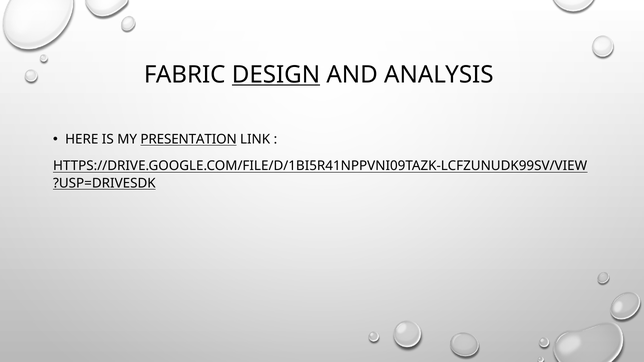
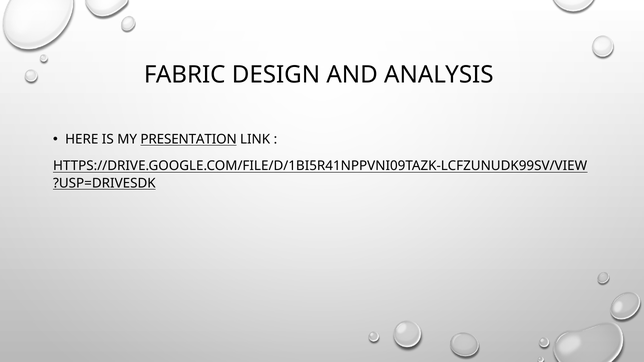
DESIGN underline: present -> none
